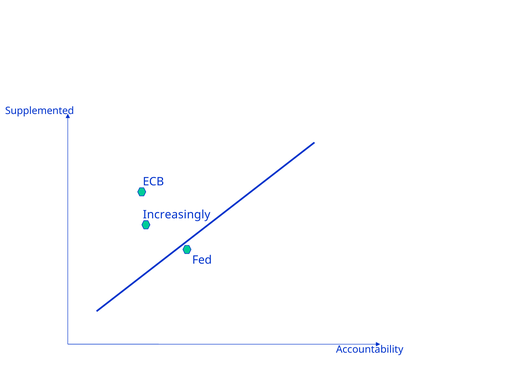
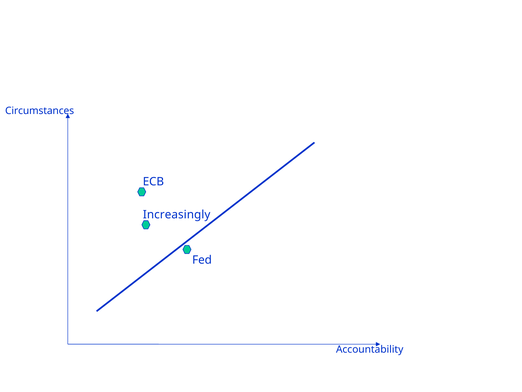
Supplemented: Supplemented -> Circumstances
